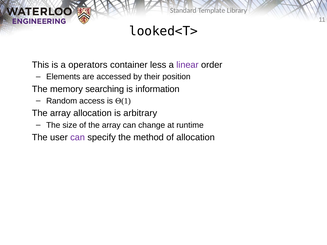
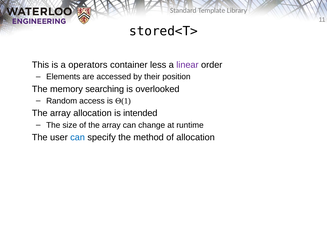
looked<T>: looked<T> -> stored<T>
information: information -> overlooked
arbitrary: arbitrary -> intended
can at (78, 137) colour: purple -> blue
